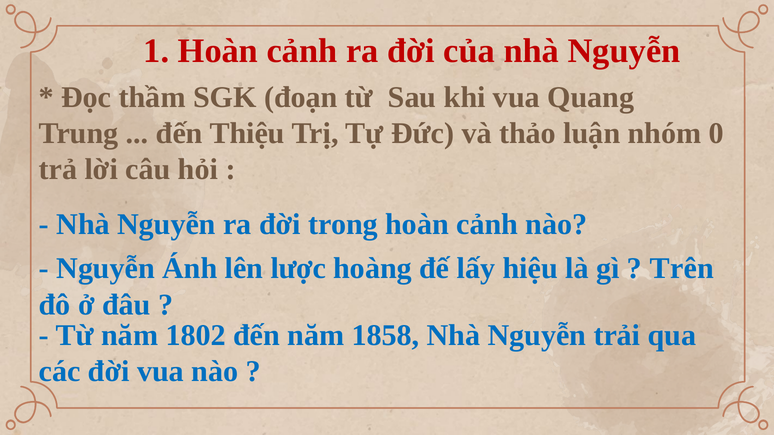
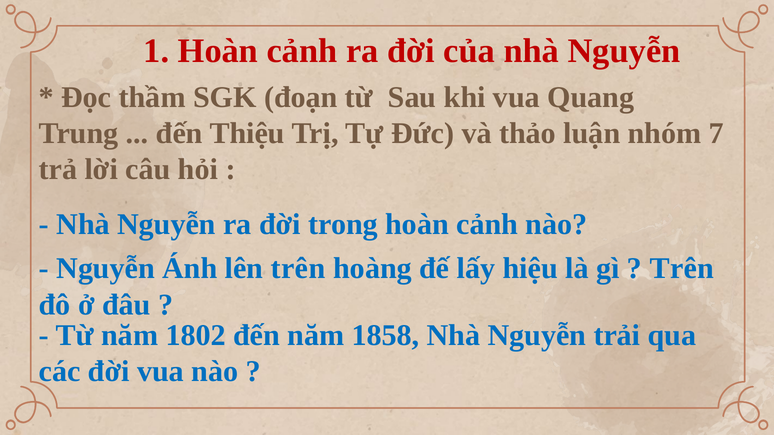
0: 0 -> 7
lên lược: lược -> trên
